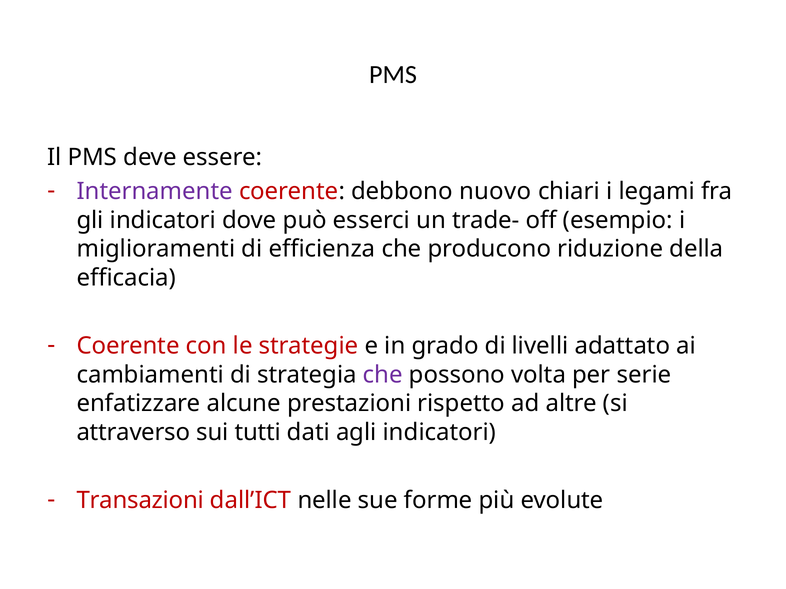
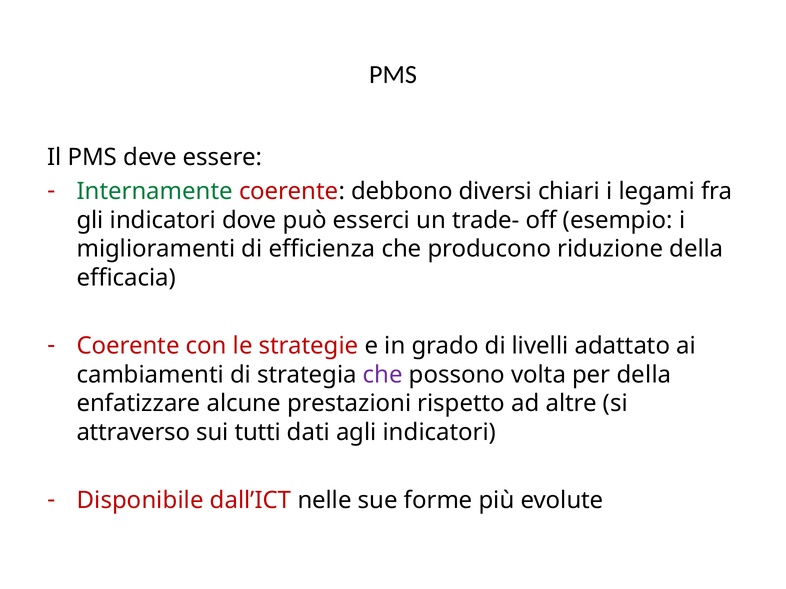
Internamente colour: purple -> green
nuovo: nuovo -> diversi
per serie: serie -> della
Transazioni: Transazioni -> Disponibile
